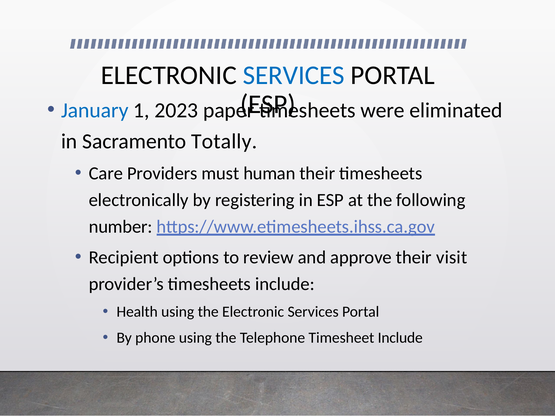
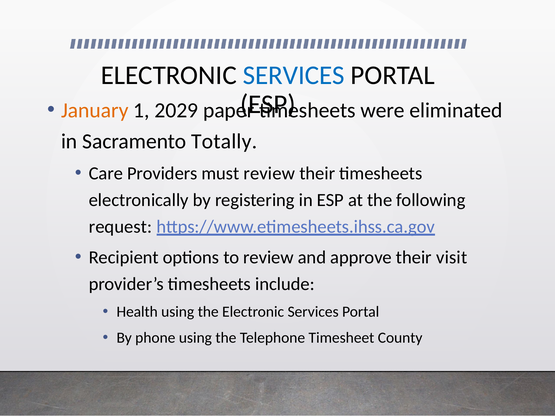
January colour: blue -> orange
2023: 2023 -> 2029
must human: human -> review
number: number -> request
Timesheet Include: Include -> County
